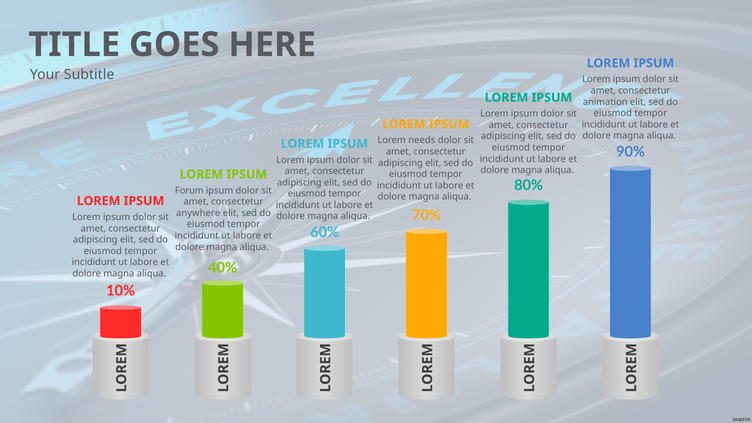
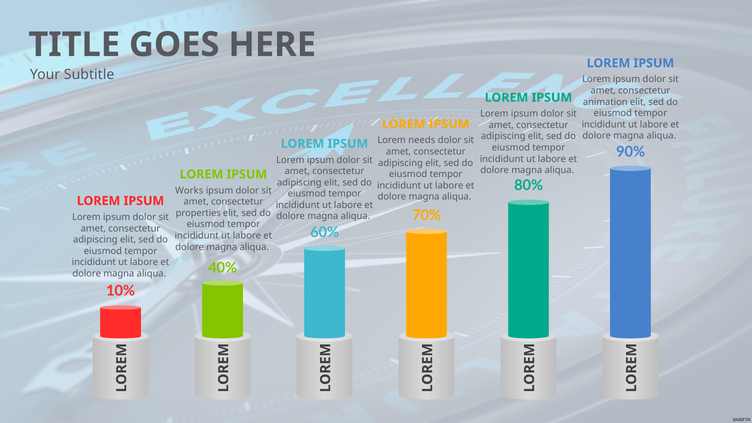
Forum: Forum -> Works
anywhere: anywhere -> properties
